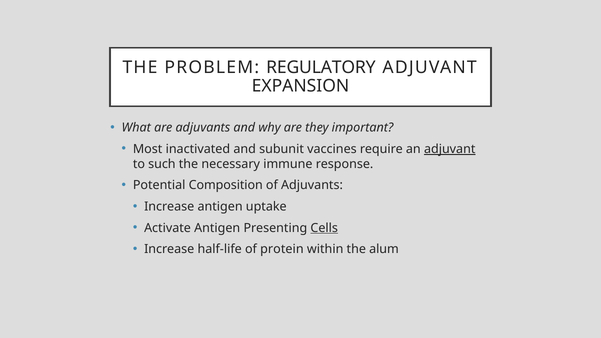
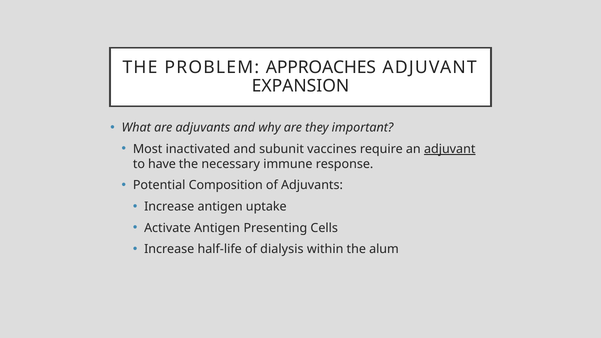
REGULATORY: REGULATORY -> APPROACHES
such: such -> have
Cells underline: present -> none
protein: protein -> dialysis
